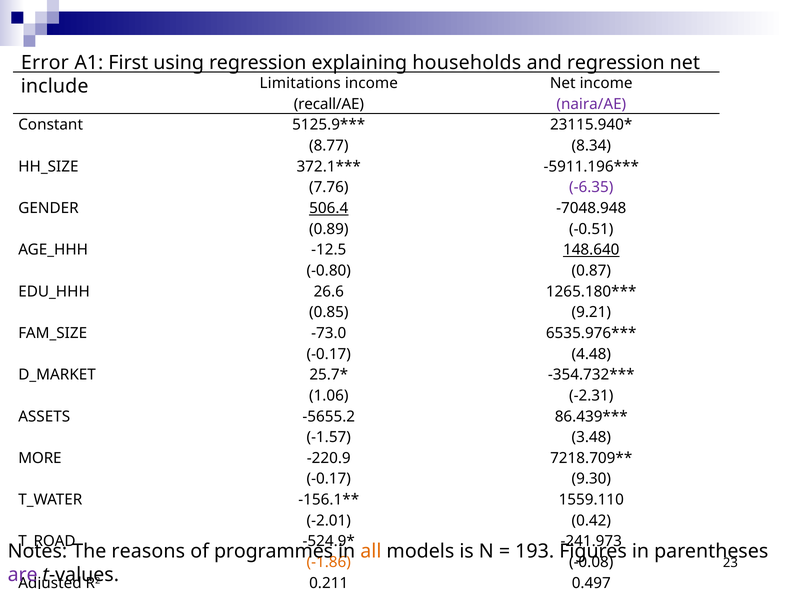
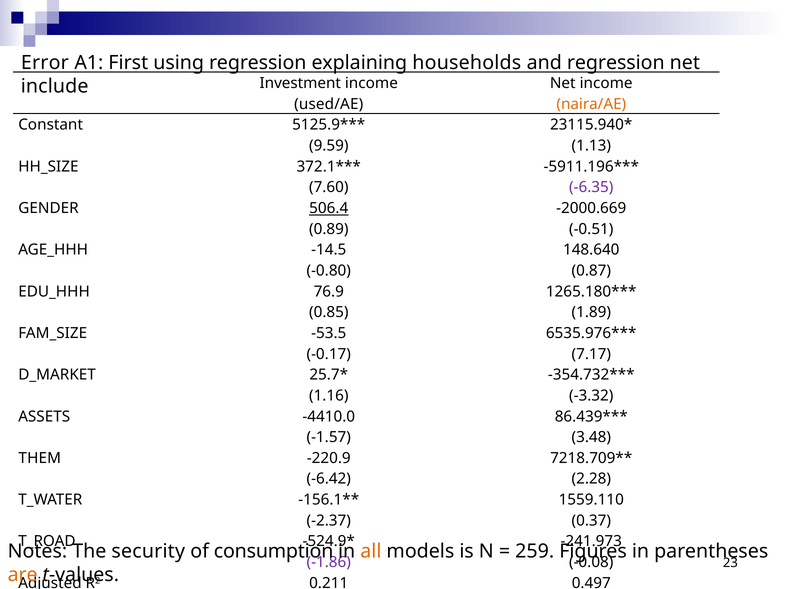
Limitations: Limitations -> Investment
recall/AE: recall/AE -> used/AE
naira/AE colour: purple -> orange
8.77: 8.77 -> 9.59
8.34: 8.34 -> 1.13
7.76: 7.76 -> 7.60
-7048.948: -7048.948 -> -2000.669
-12.5: -12.5 -> -14.5
148.640 underline: present -> none
26.6: 26.6 -> 76.9
9.21: 9.21 -> 1.89
-73.0: -73.0 -> -53.5
4.48: 4.48 -> 7.17
1.06: 1.06 -> 1.16
-2.31: -2.31 -> -3.32
-5655.2: -5655.2 -> -4410.0
MORE: MORE -> THEM
-0.17 at (329, 479): -0.17 -> -6.42
9.30: 9.30 -> 2.28
-2.01: -2.01 -> -2.37
0.42: 0.42 -> 0.37
reasons: reasons -> security
programmes: programmes -> consumption
193: 193 -> 259
-1.86 colour: orange -> purple
are colour: purple -> orange
